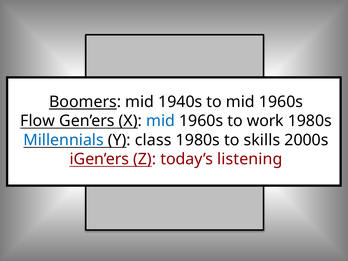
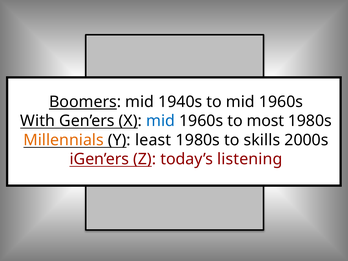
Flow: Flow -> With
work: work -> most
Millennials colour: blue -> orange
class: class -> least
